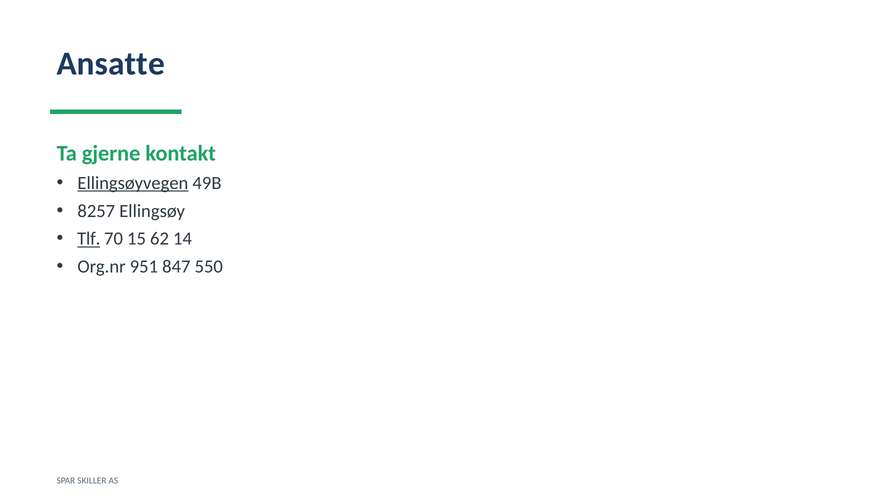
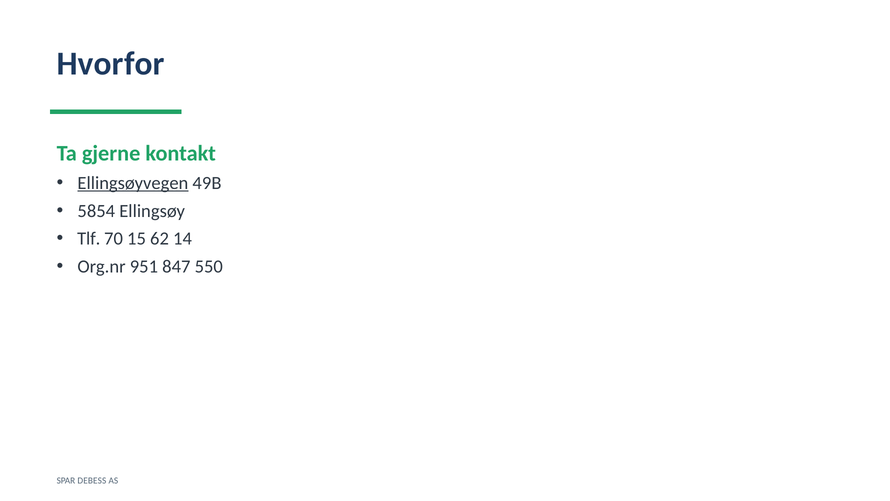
Ansatte: Ansatte -> Hvorfor
8257: 8257 -> 5854
Tlf underline: present -> none
SKILLER: SKILLER -> DEBESS
